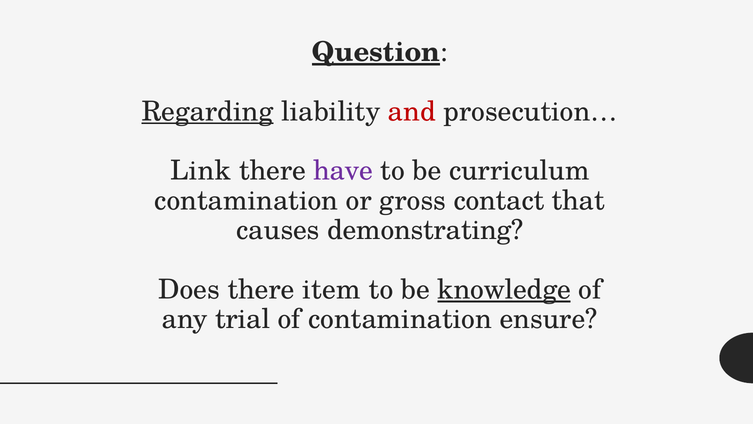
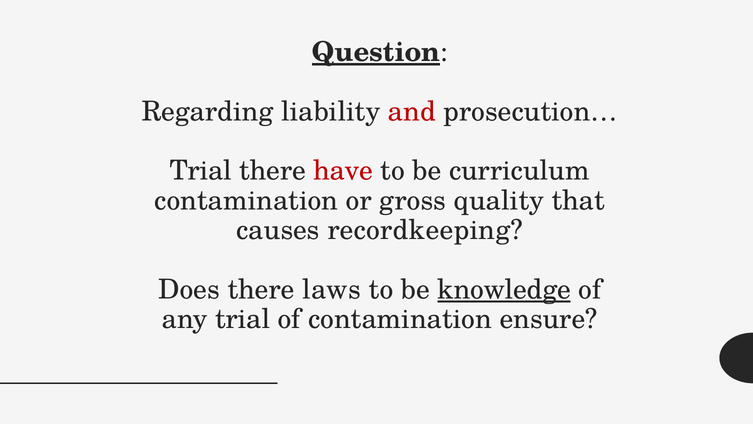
Regarding underline: present -> none
Link at (201, 171): Link -> Trial
have colour: purple -> red
contact: contact -> quality
demonstrating: demonstrating -> recordkeeping
item: item -> laws
